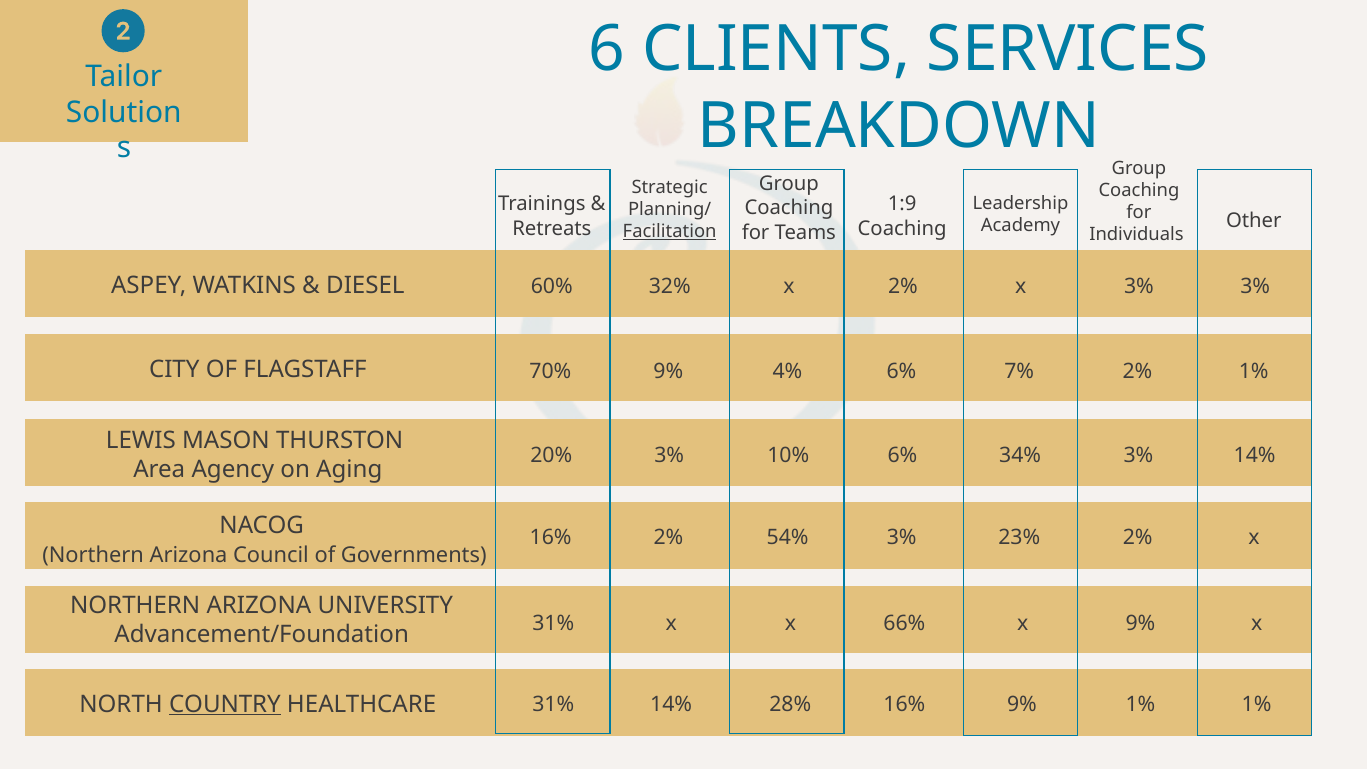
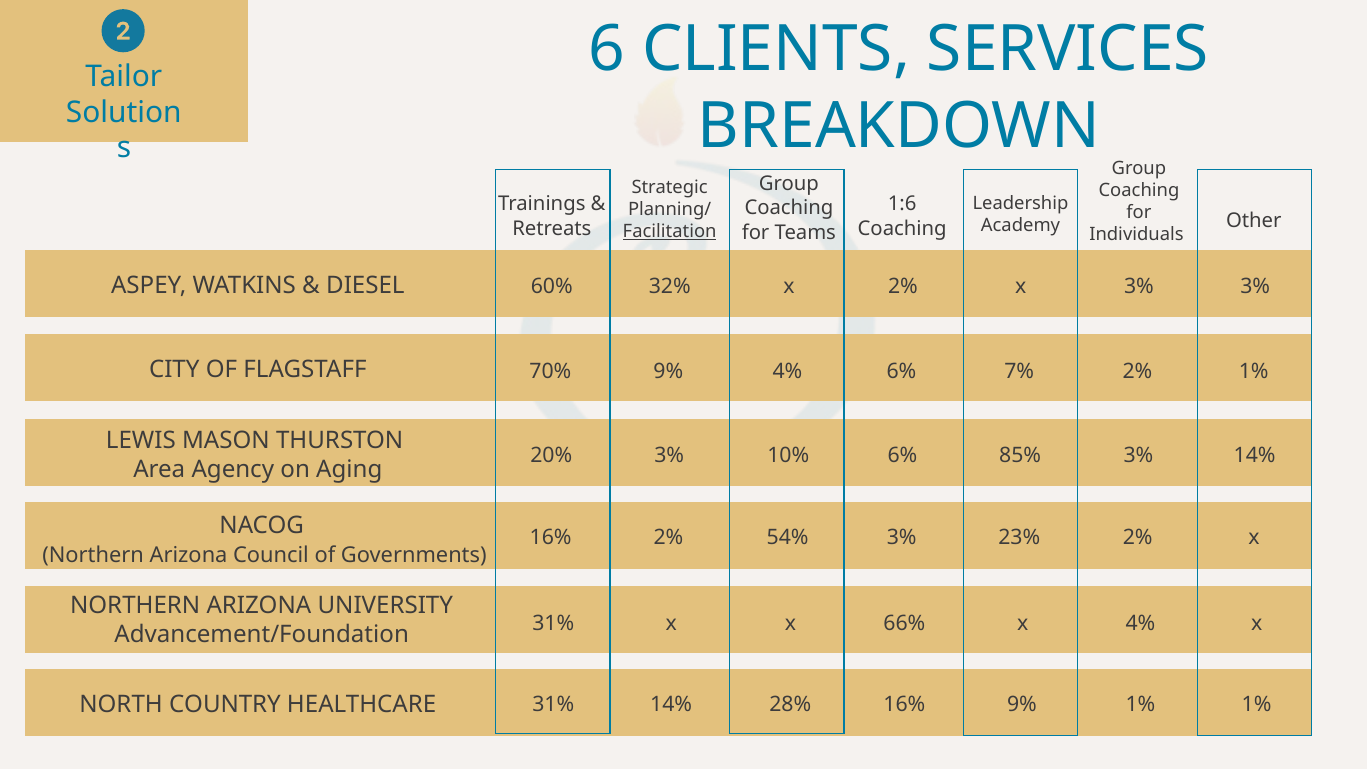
1:9: 1:9 -> 1:6
34%: 34% -> 85%
x 9%: 9% -> 4%
COUNTRY underline: present -> none
